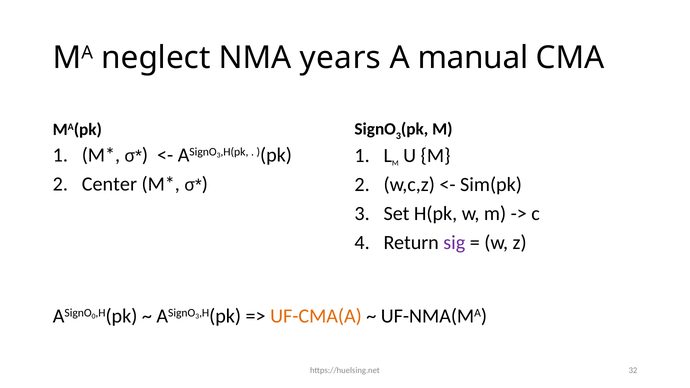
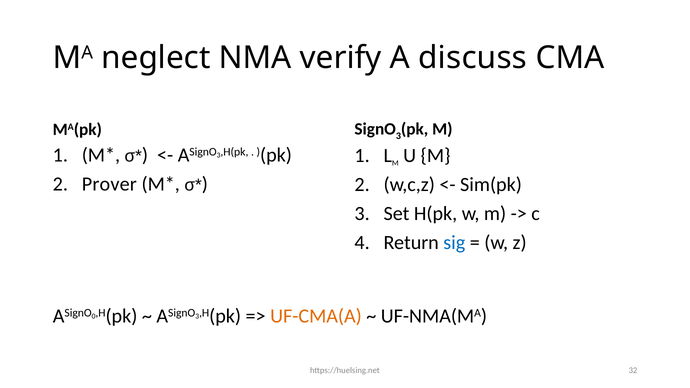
years: years -> verify
manual: manual -> discuss
Center: Center -> Prover
sig colour: purple -> blue
